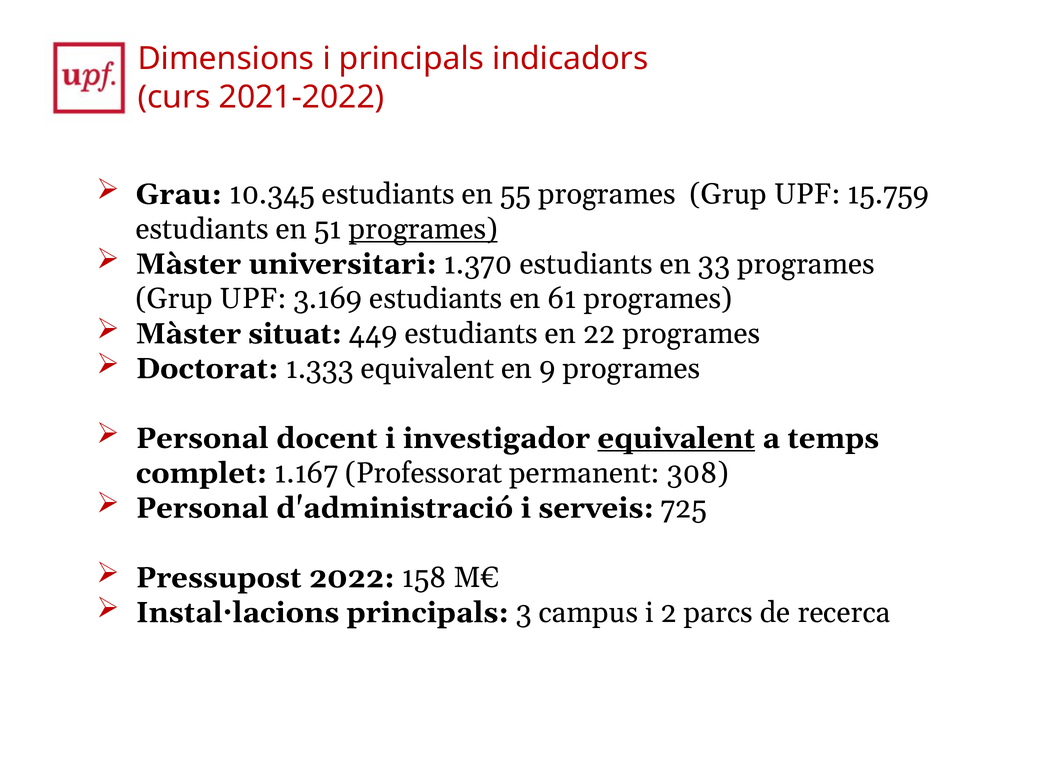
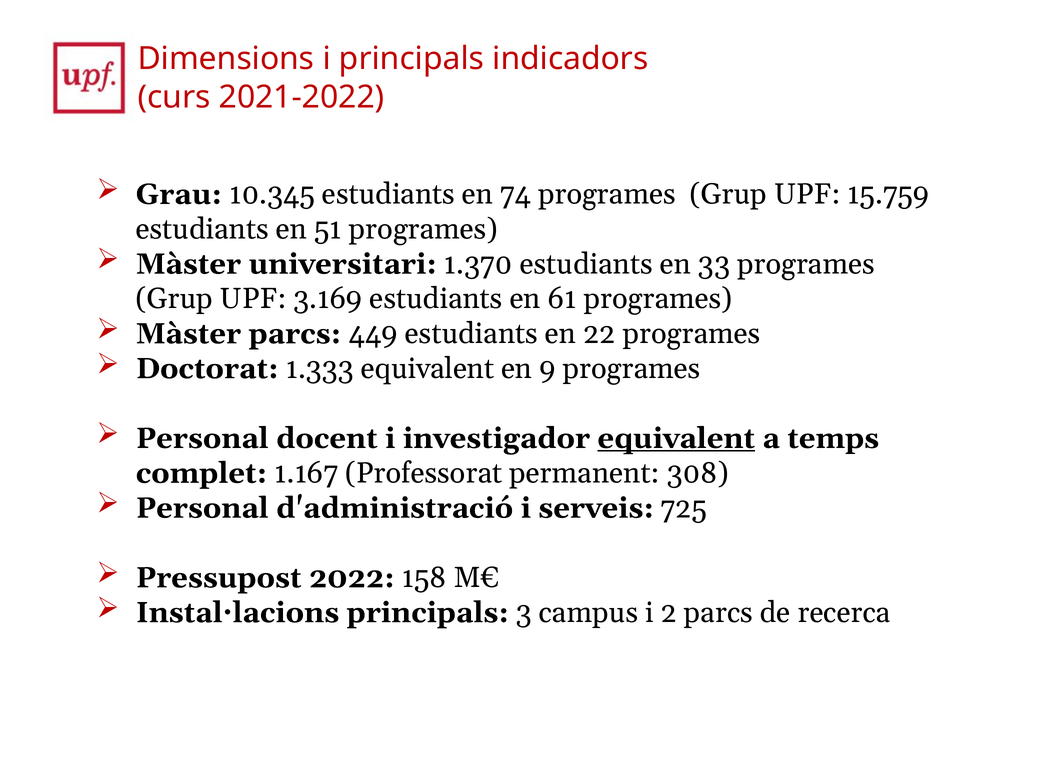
55: 55 -> 74
programes at (423, 229) underline: present -> none
Màster situat: situat -> parcs
